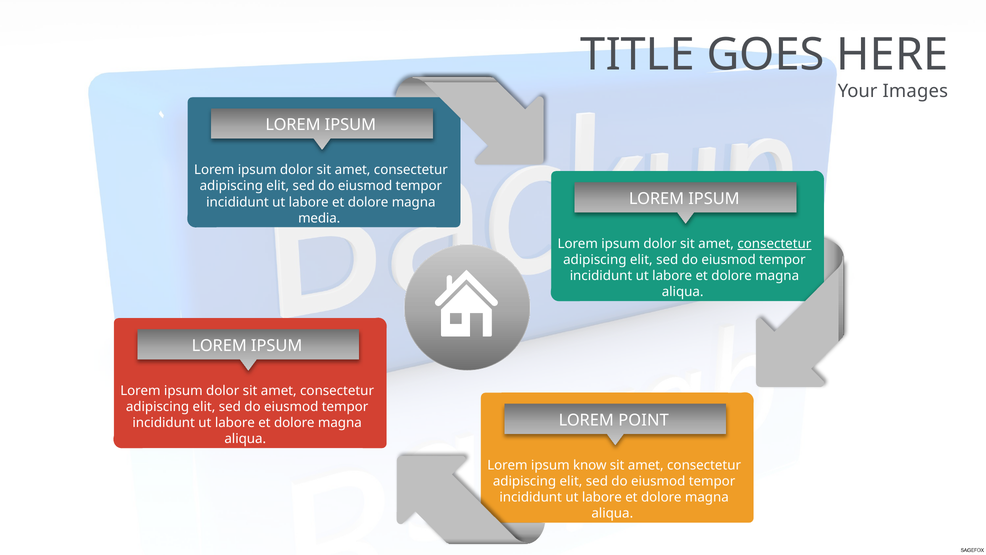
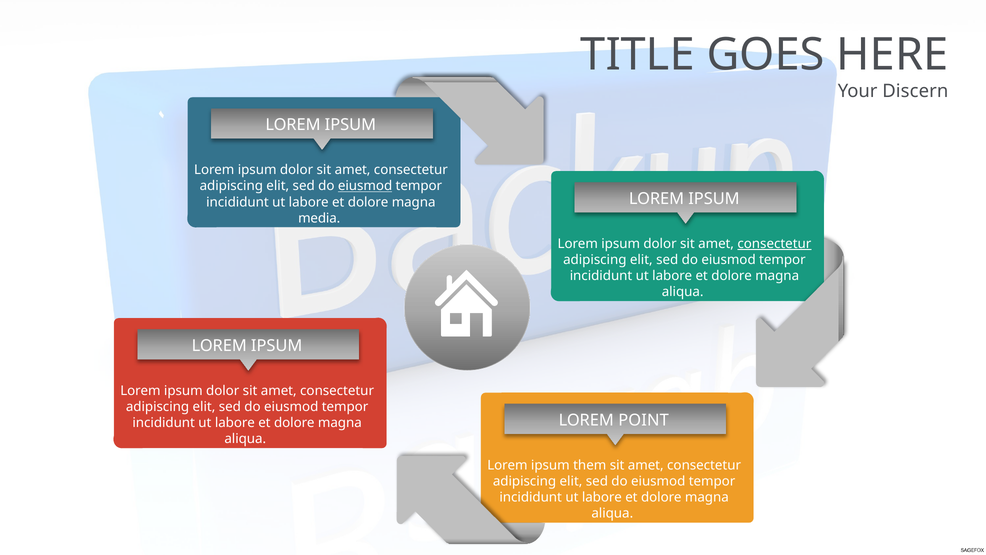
Images: Images -> Discern
eiusmod at (365, 186) underline: none -> present
know: know -> them
